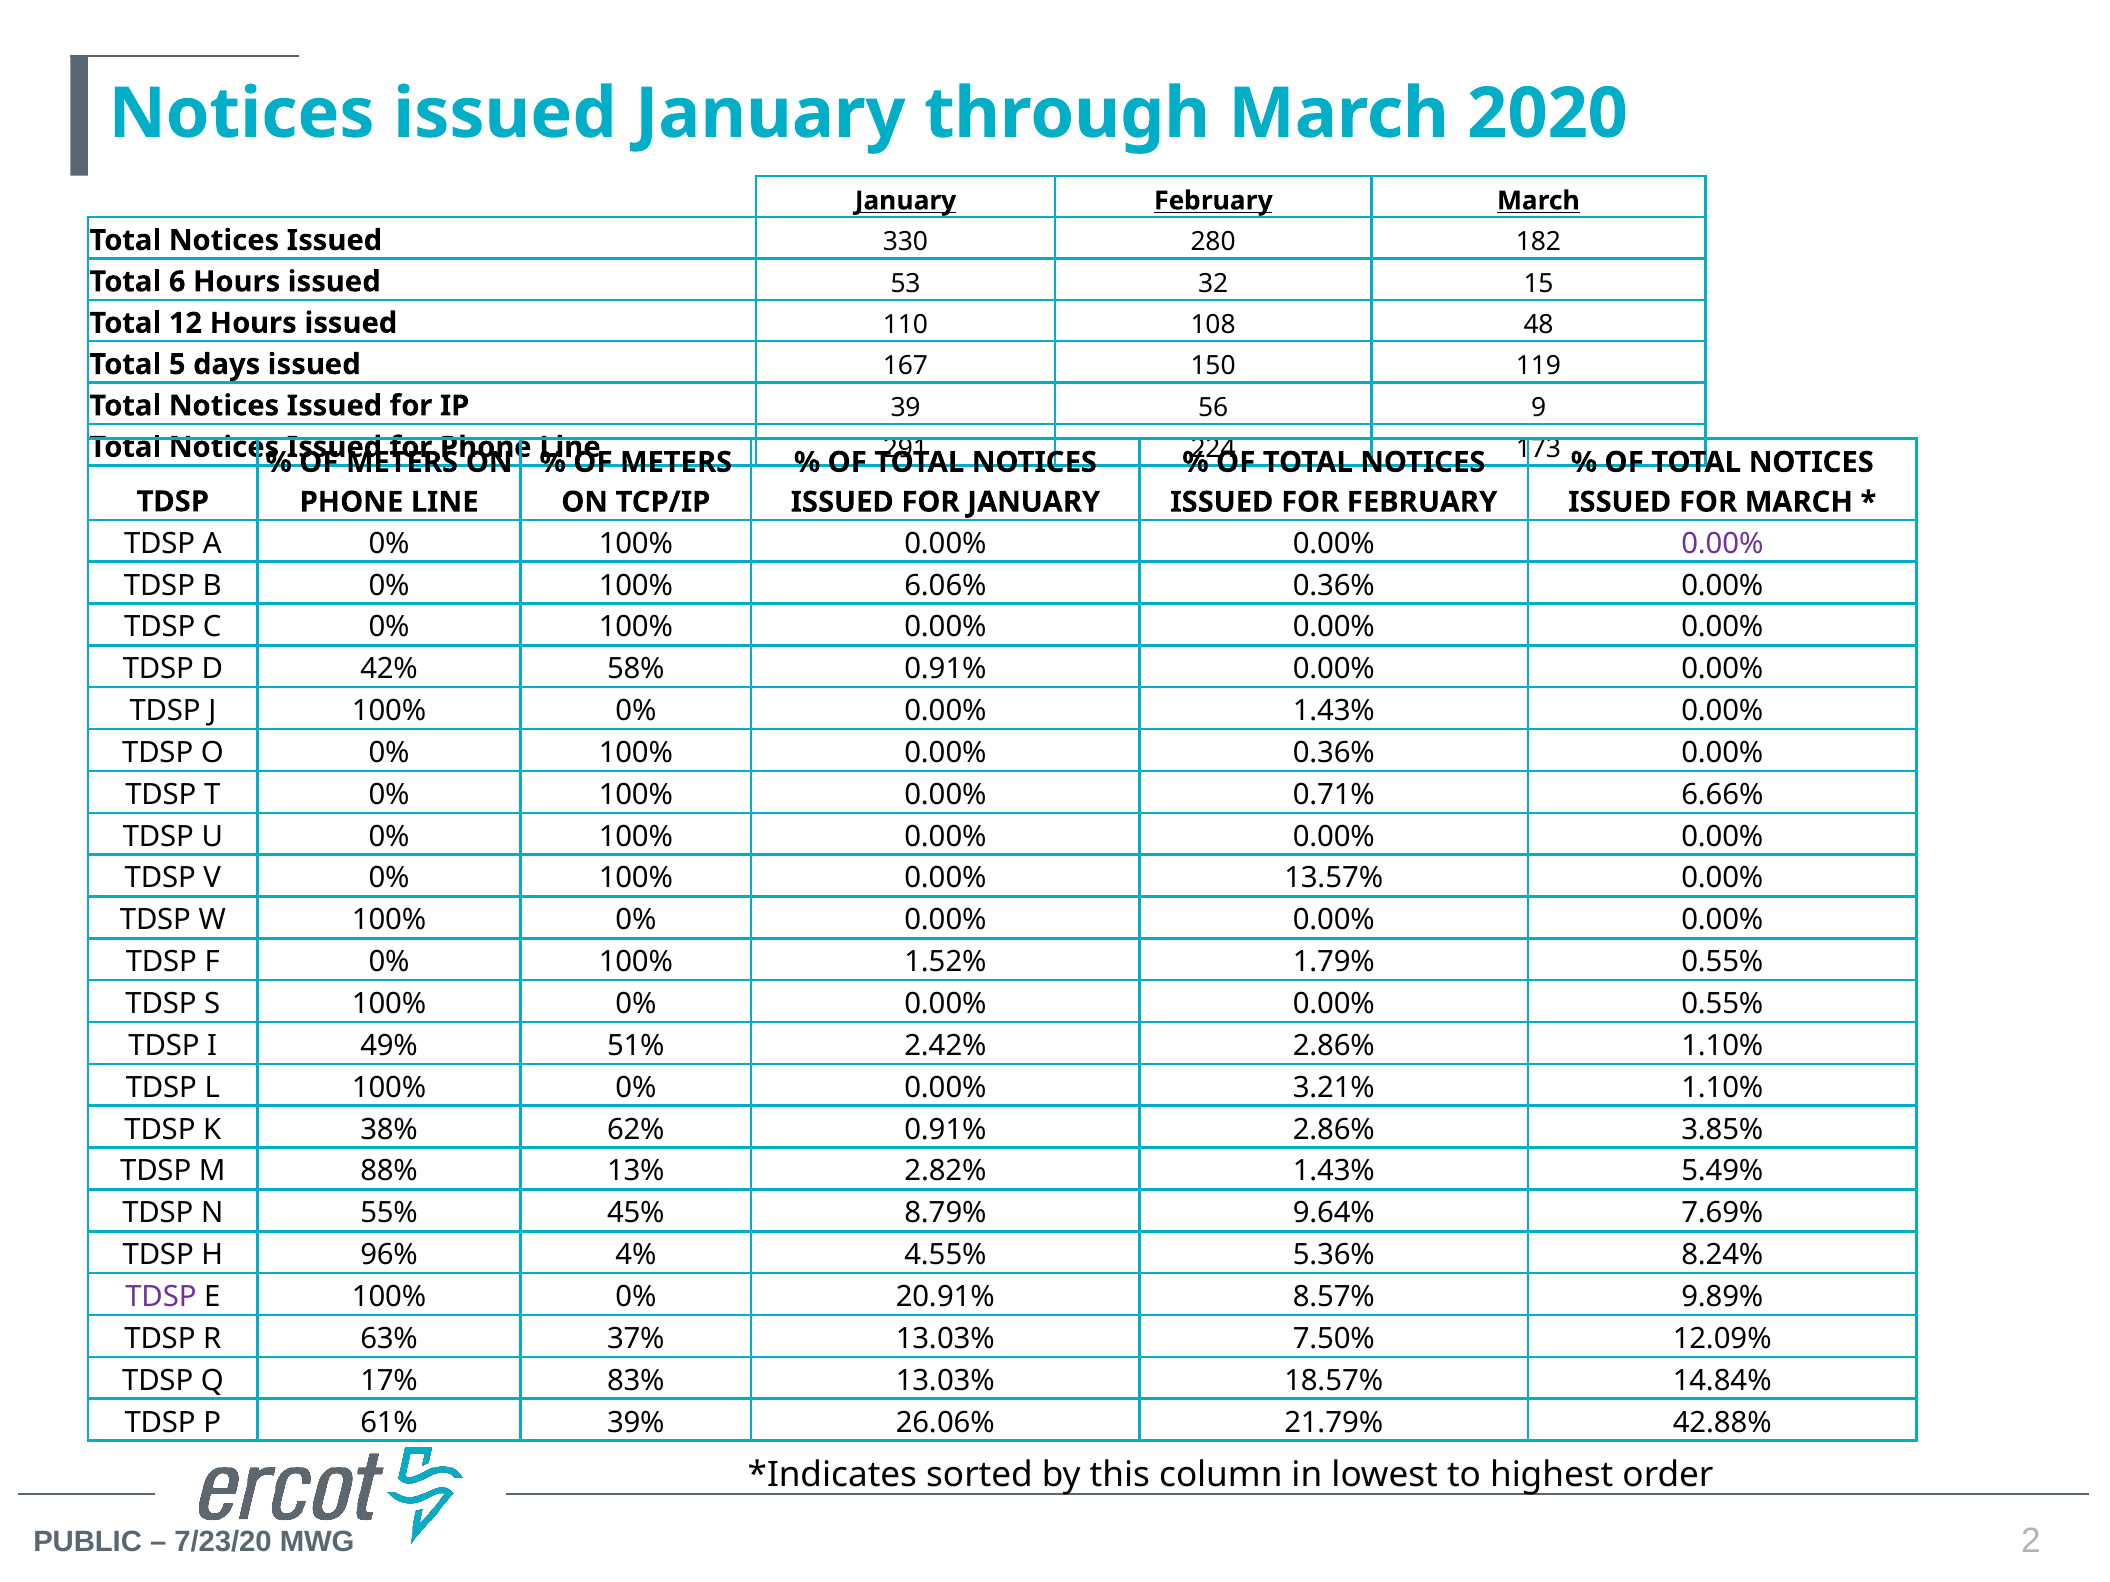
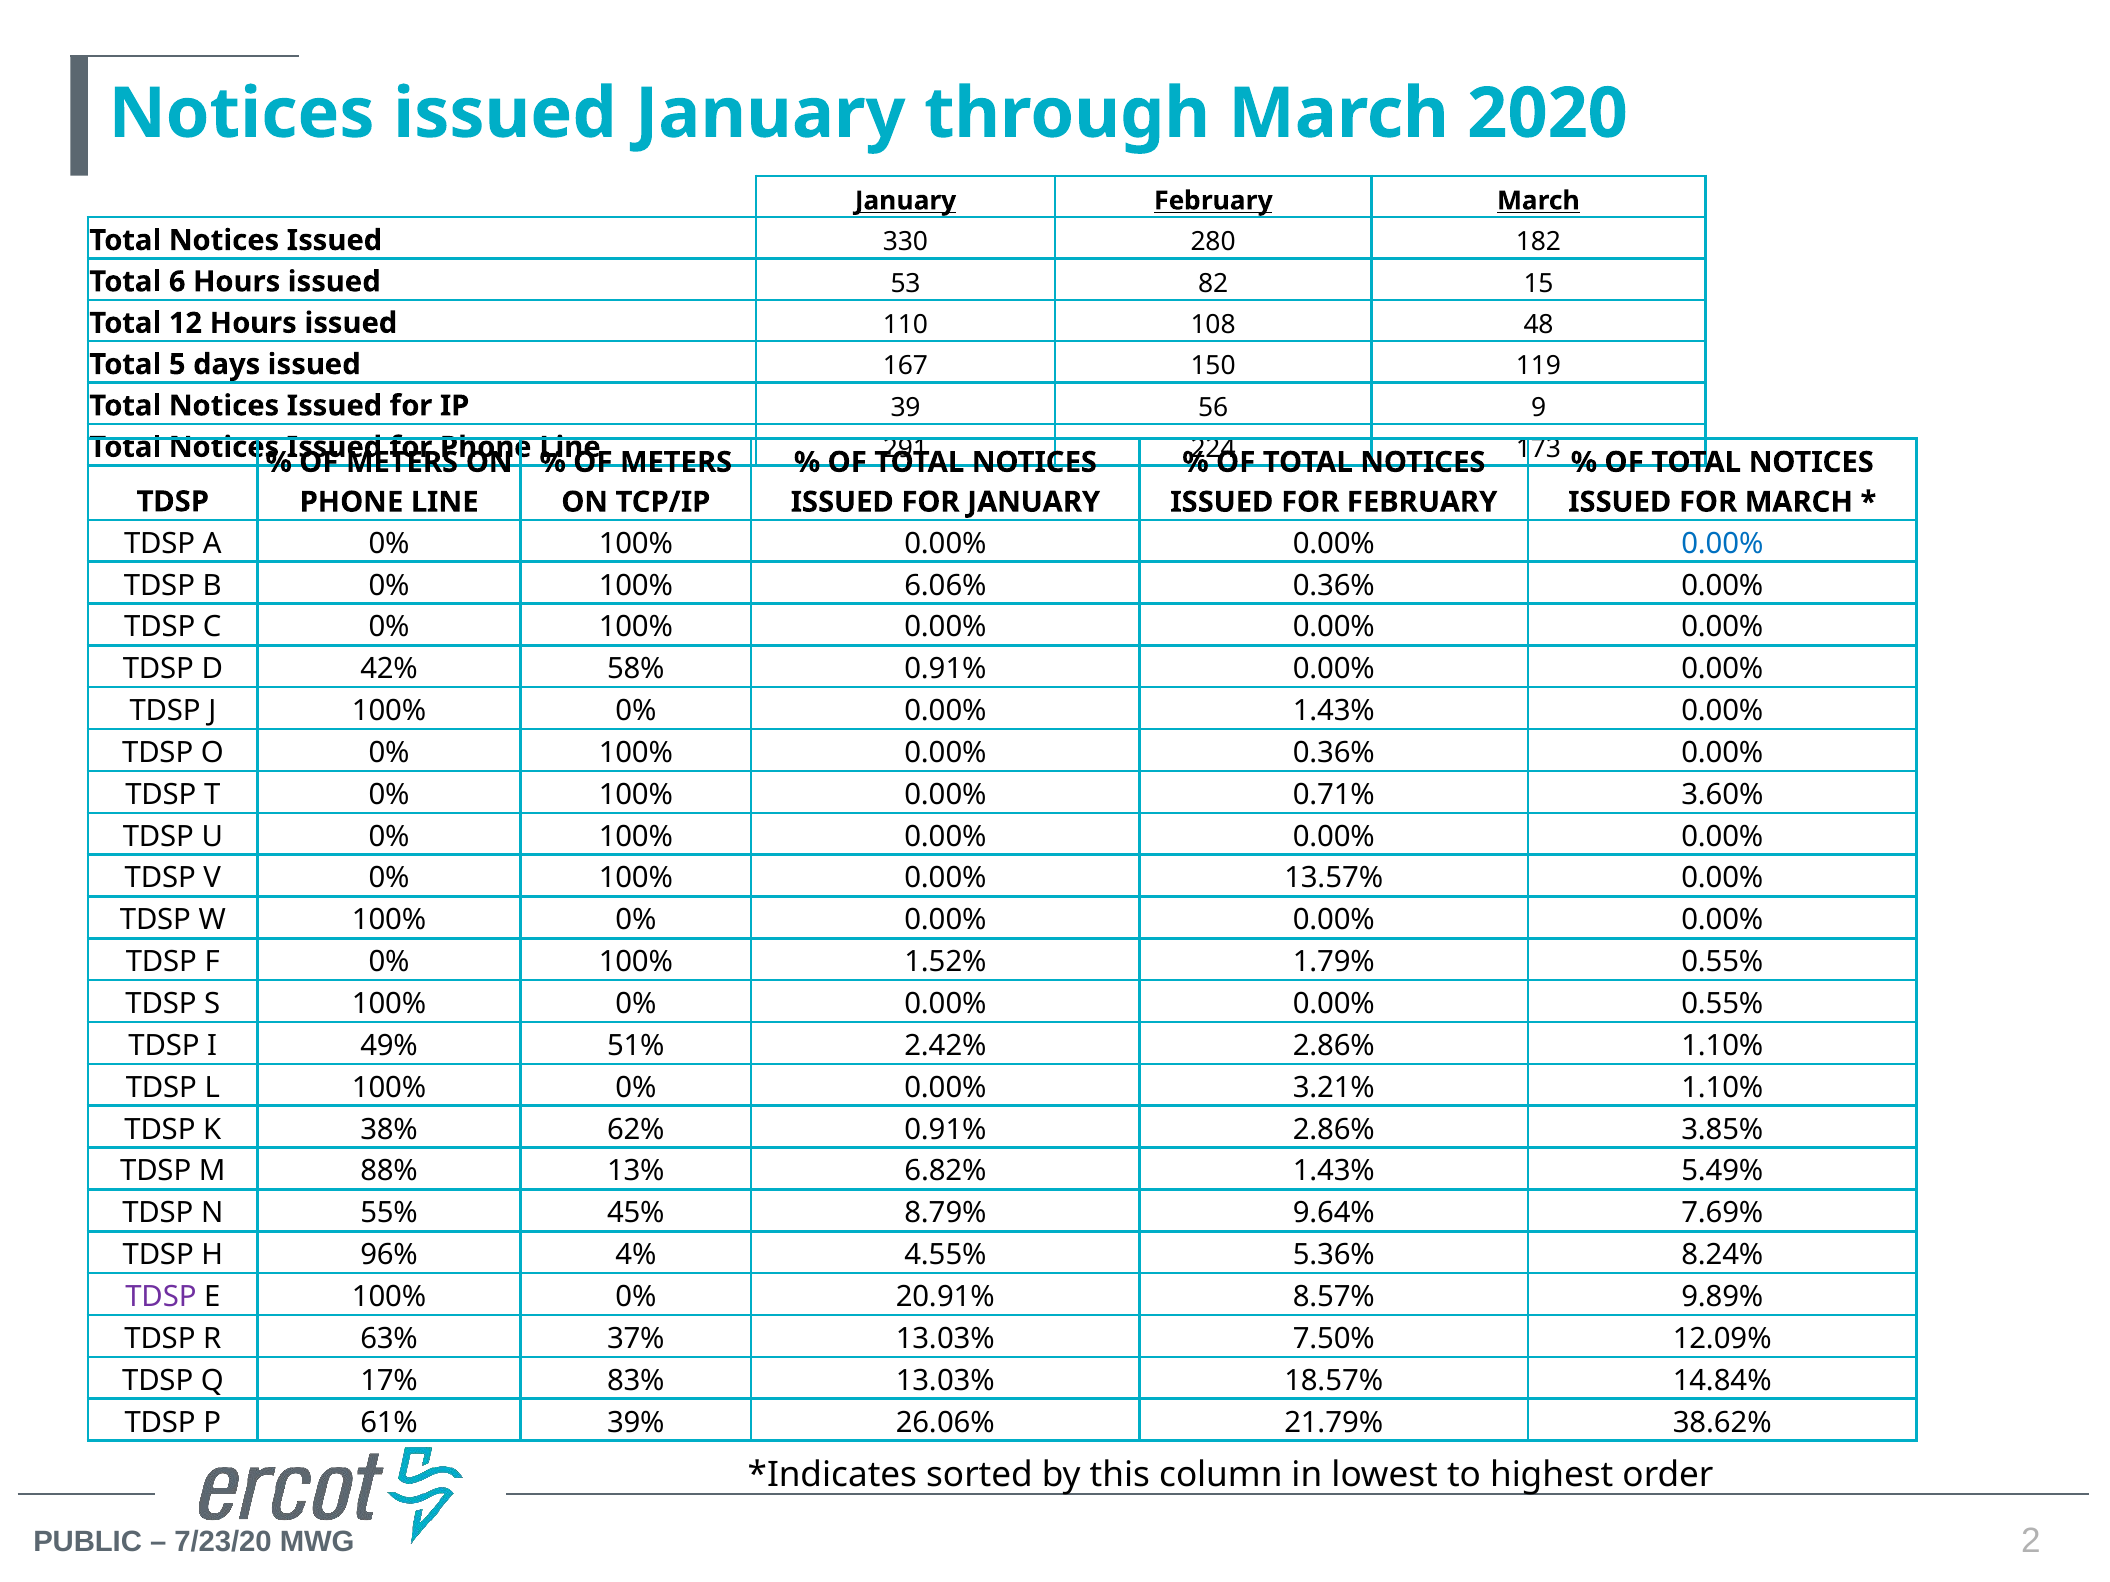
32: 32 -> 82
0.00% at (1722, 544) colour: purple -> blue
6.66%: 6.66% -> 3.60%
2.82%: 2.82% -> 6.82%
42.88%: 42.88% -> 38.62%
